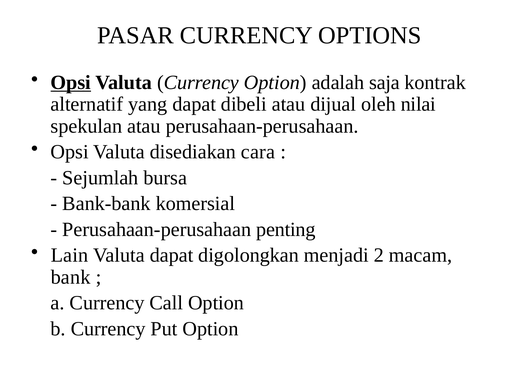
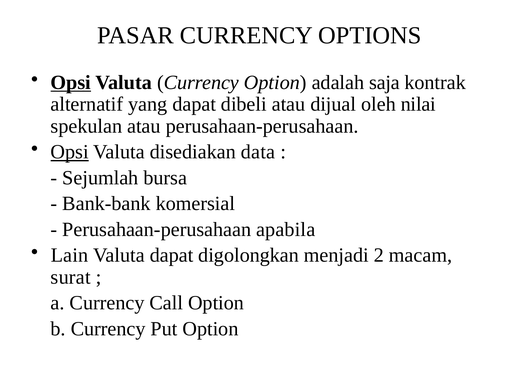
Opsi at (70, 152) underline: none -> present
cara: cara -> data
penting: penting -> apabila
bank: bank -> surat
